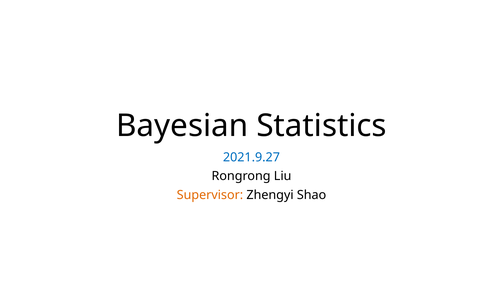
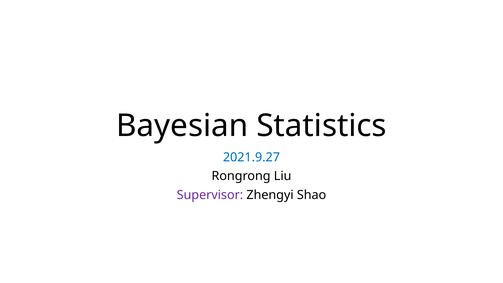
Supervisor colour: orange -> purple
